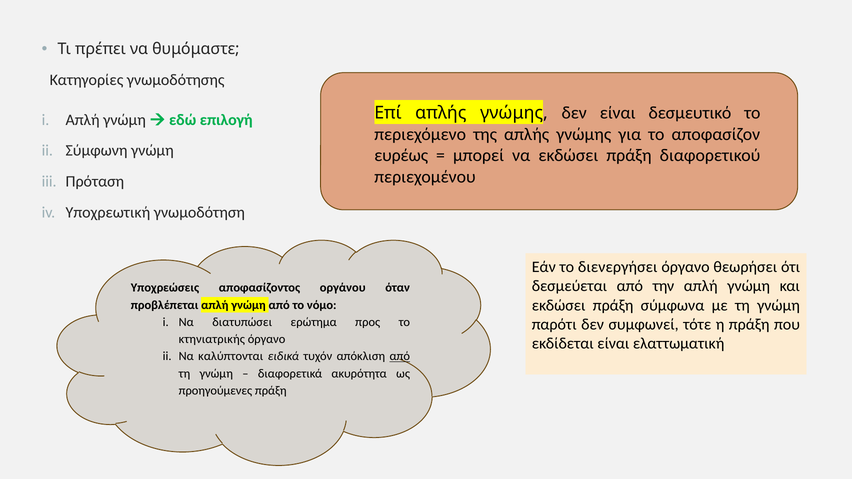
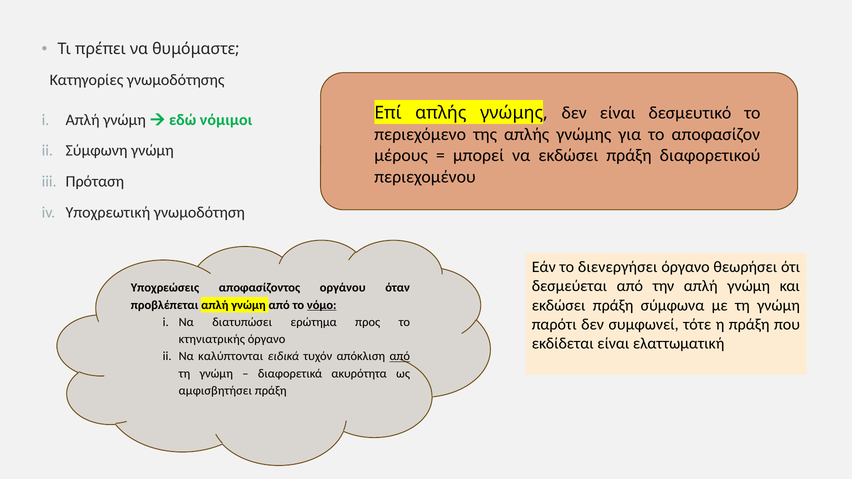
επιλογή: επιλογή -> νόμιμοι
ευρέως: ευρέως -> μέρους
νόμο underline: none -> present
προηγούμενες: προηγούμενες -> αμφισβητήσει
